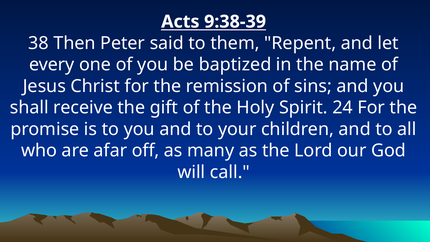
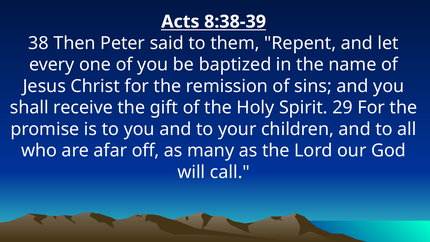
9:38-39: 9:38-39 -> 8:38-39
24: 24 -> 29
